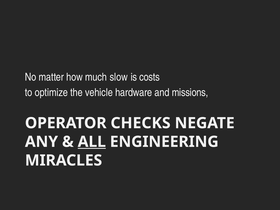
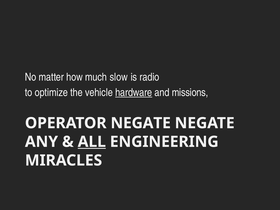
costs: costs -> radio
hardware underline: none -> present
OPERATOR CHECKS: CHECKS -> NEGATE
